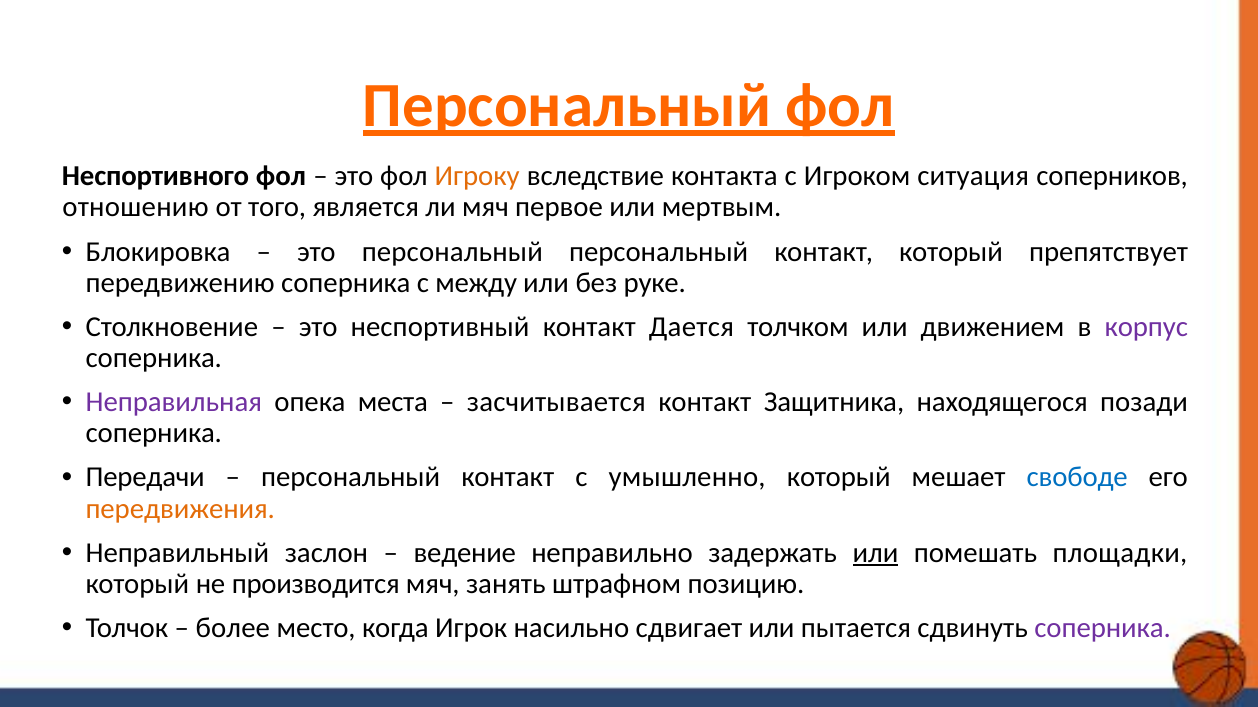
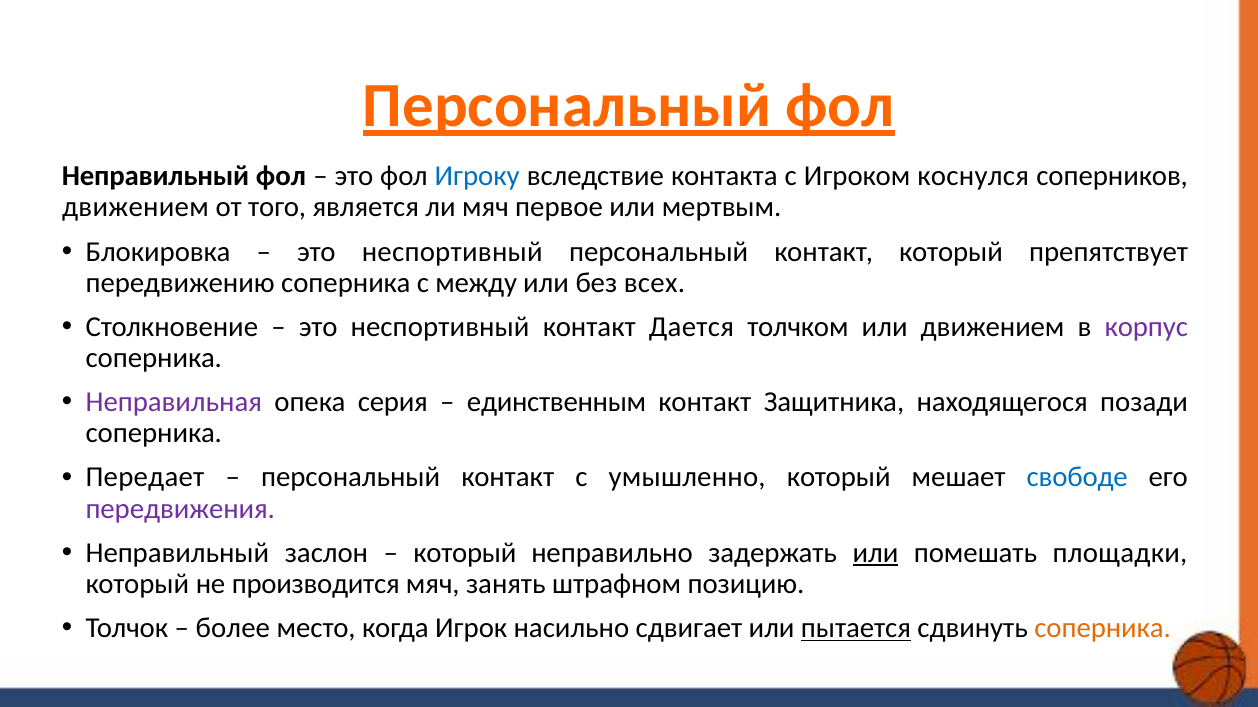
Неспортивного at (156, 176): Неспортивного -> Неправильный
Игроку colour: orange -> blue
ситуация: ситуация -> коснулся
отношению at (135, 208): отношению -> движением
персональный at (452, 252): персональный -> неспортивный
руке: руке -> всех
места: места -> серия
засчитывается: засчитывается -> единственным
Передачи: Передачи -> Передает
передвижения colour: orange -> purple
ведение at (465, 553): ведение -> который
пытается underline: none -> present
соперника at (1103, 629) colour: purple -> orange
